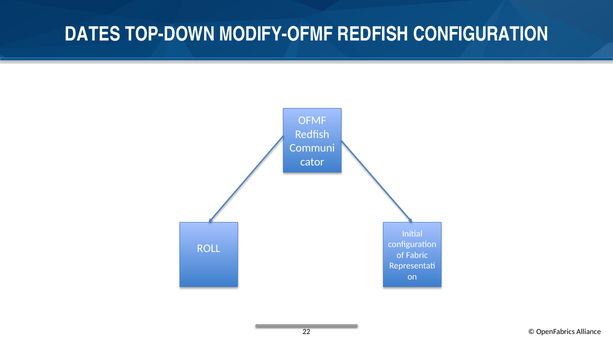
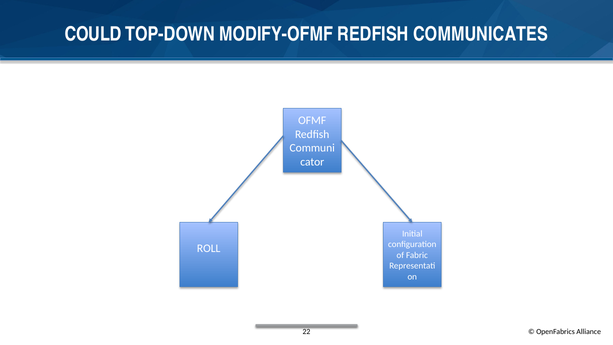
DATES: DATES -> COULD
REDFISH CONFIGURATION: CONFIGURATION -> COMMUNICATES
